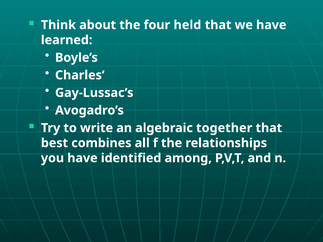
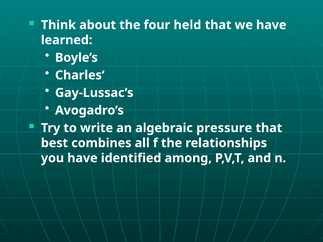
together: together -> pressure
